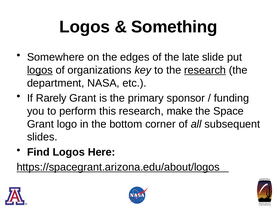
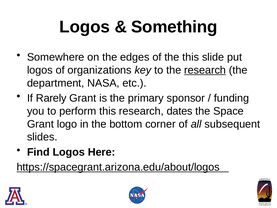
the late: late -> this
logos at (40, 70) underline: present -> none
make: make -> dates
